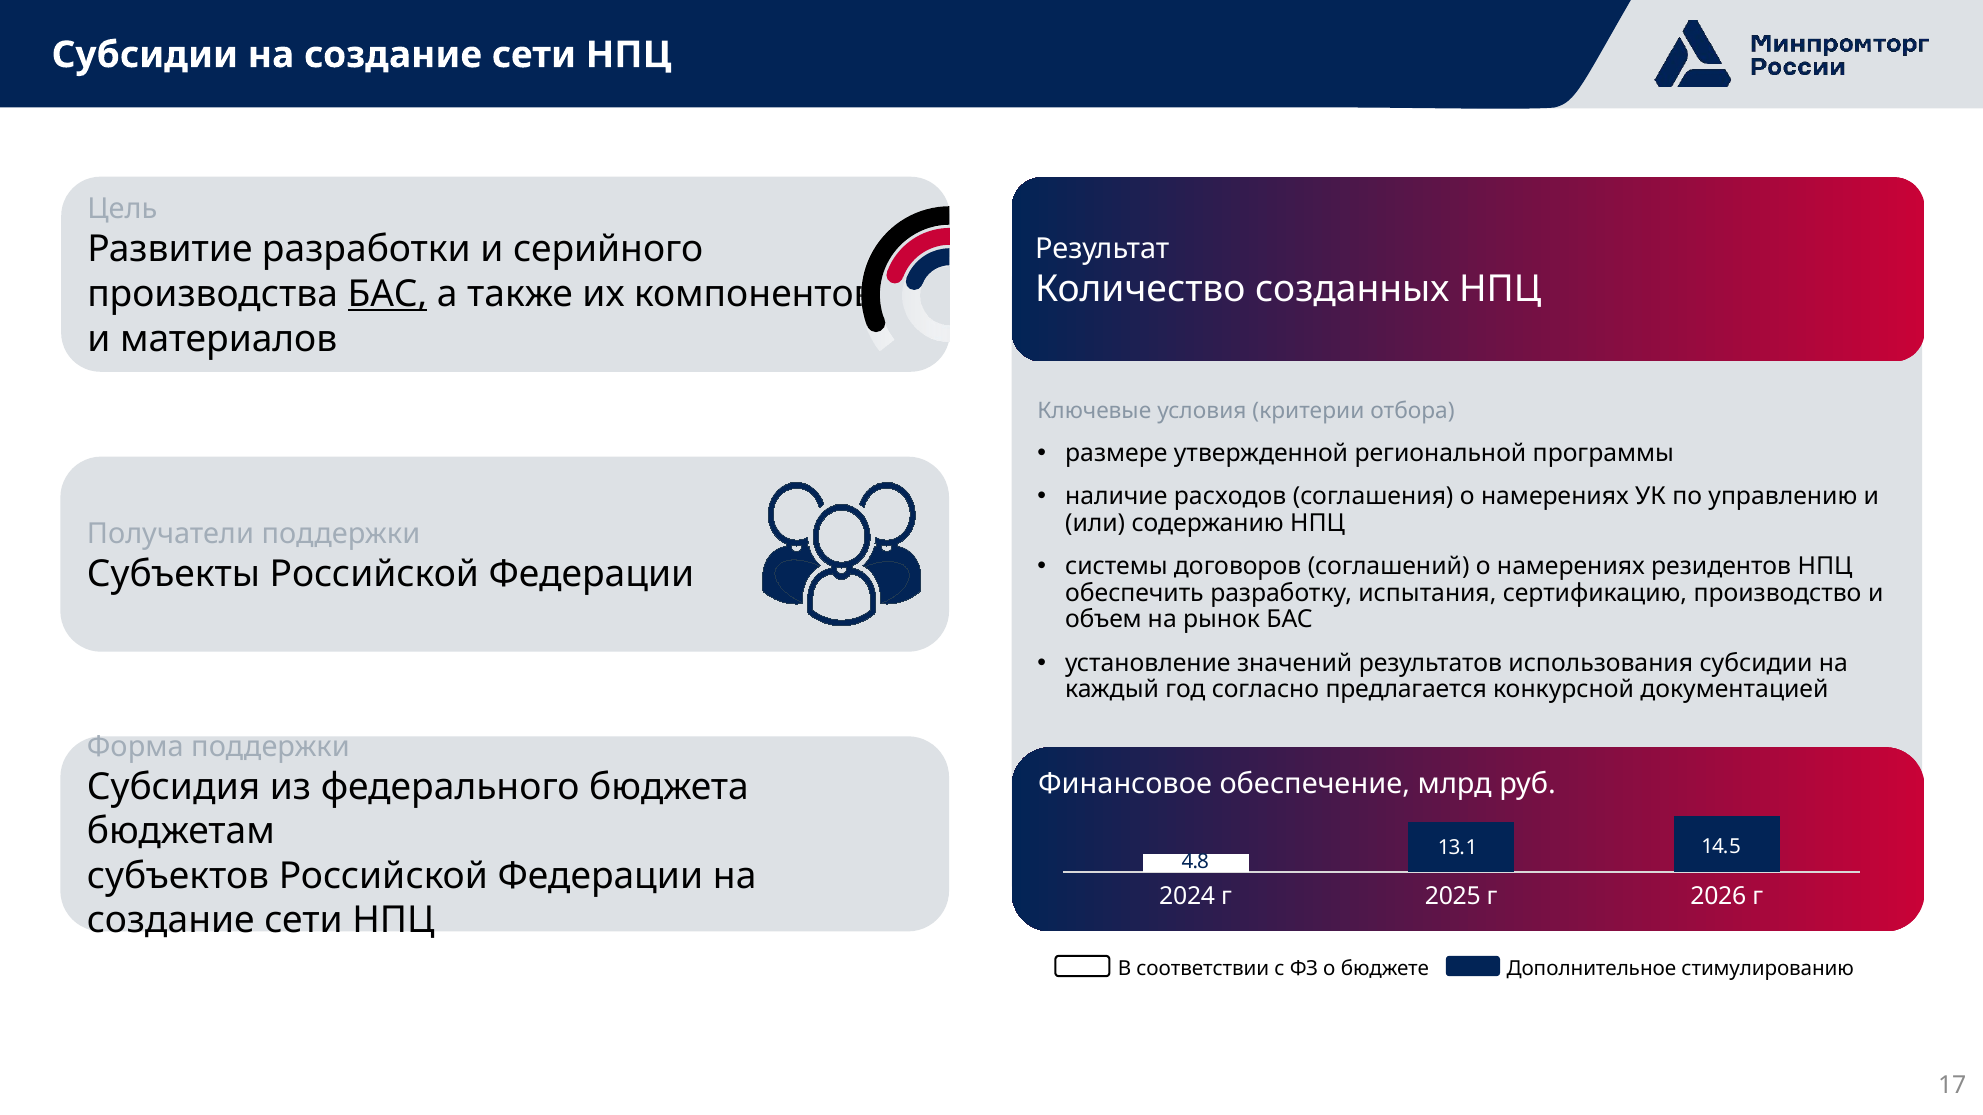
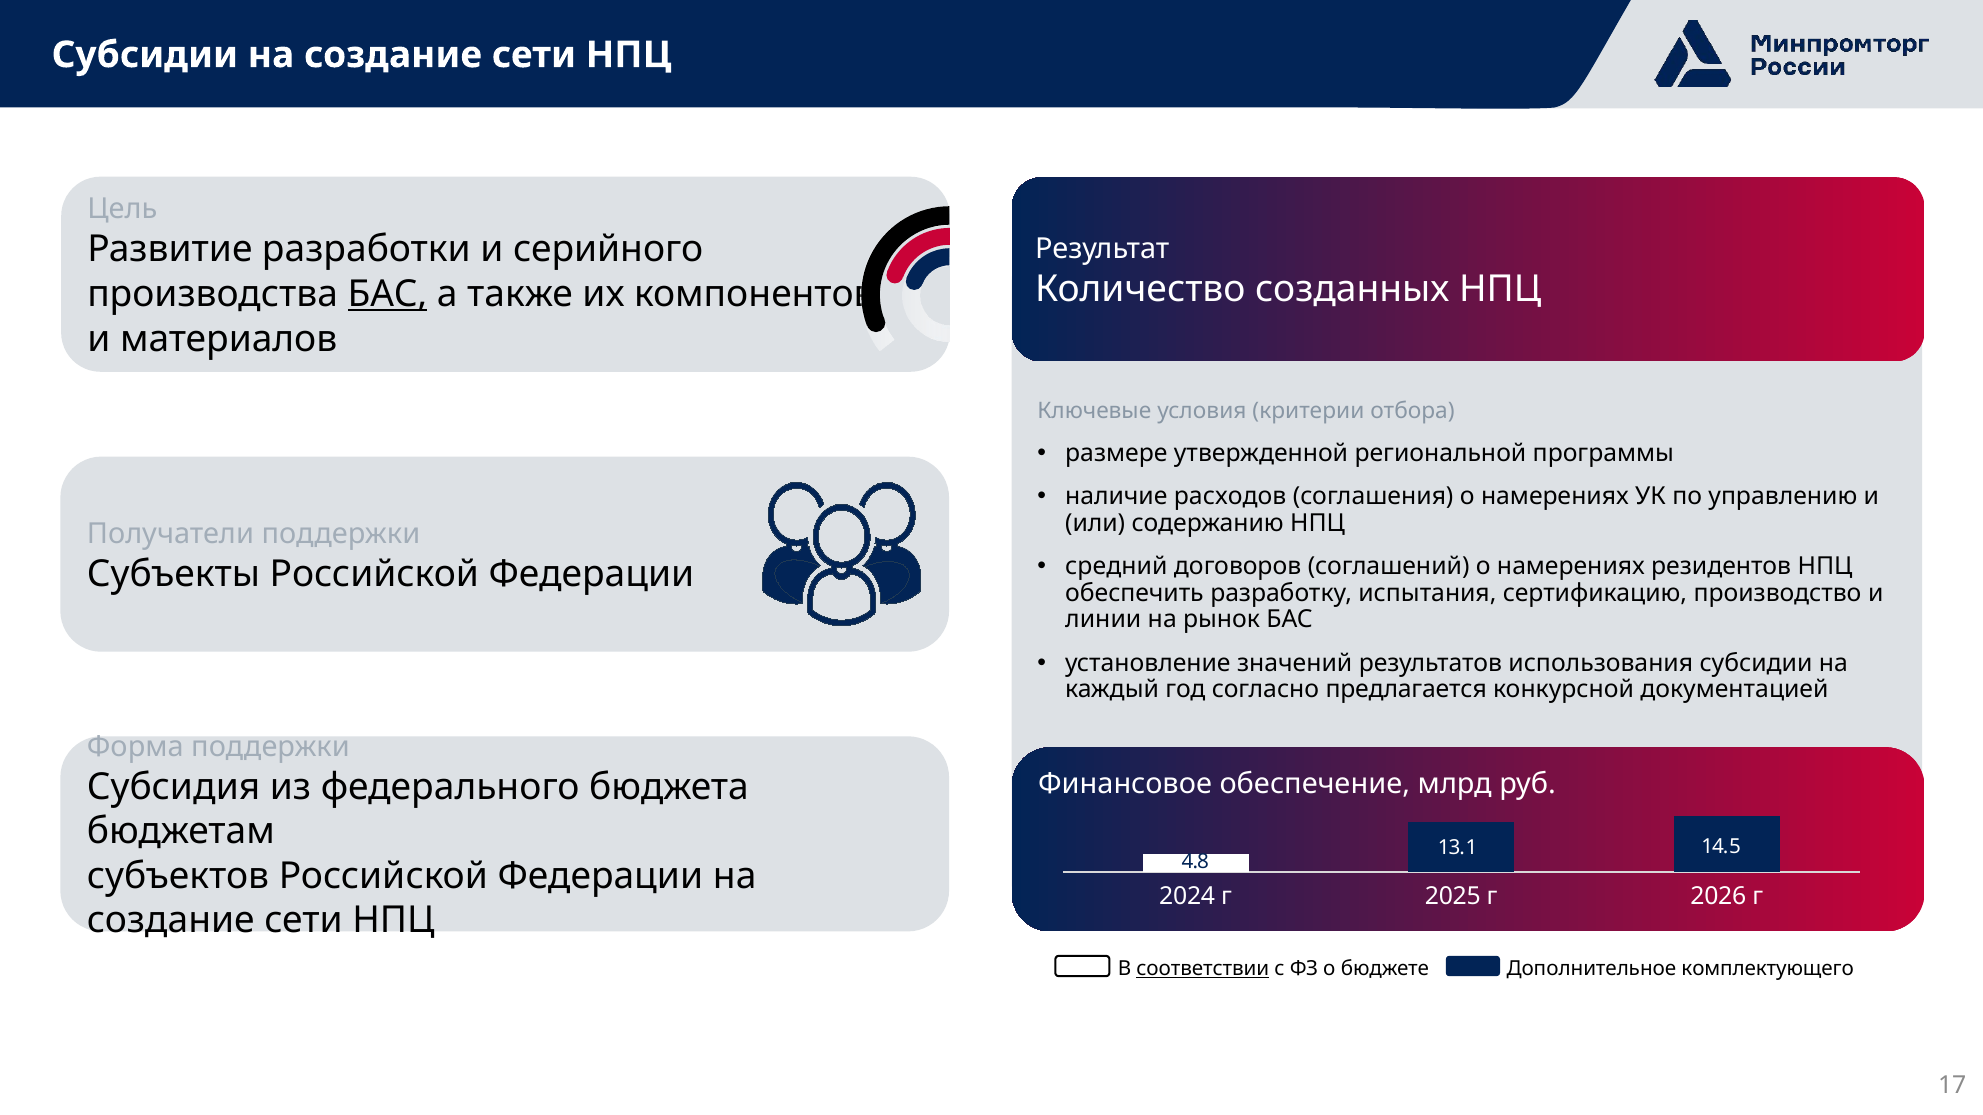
системы: системы -> средний
объем: объем -> линии
соответствии underline: none -> present
стимулированию: стимулированию -> комплектующего
